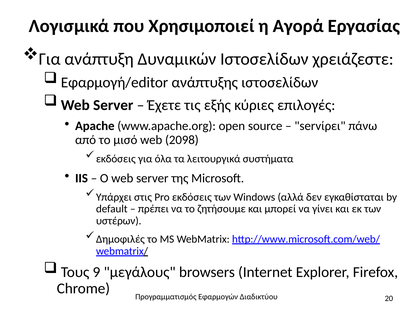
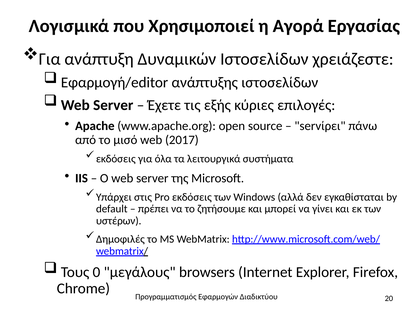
2098: 2098 -> 2017
9: 9 -> 0
